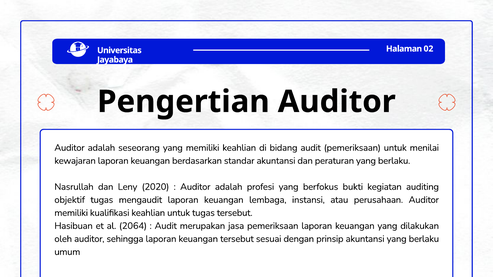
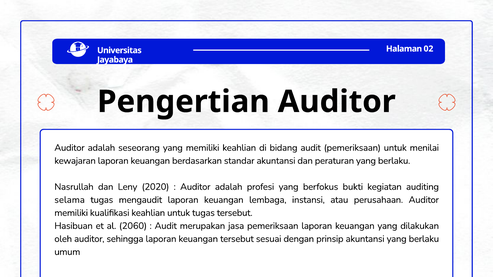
objektif: objektif -> selama
2064: 2064 -> 2060
